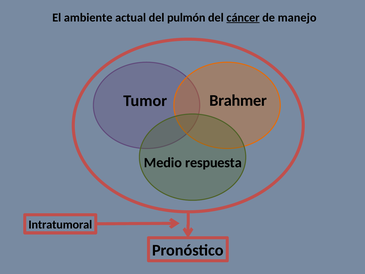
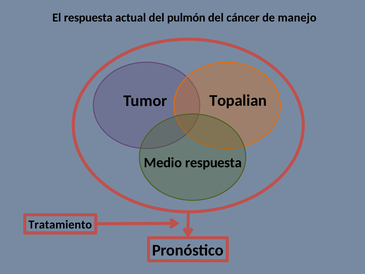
El ambiente: ambiente -> respuesta
cáncer underline: present -> none
Brahmer: Brahmer -> Topalian
Intratumoral: Intratumoral -> Tratamiento
